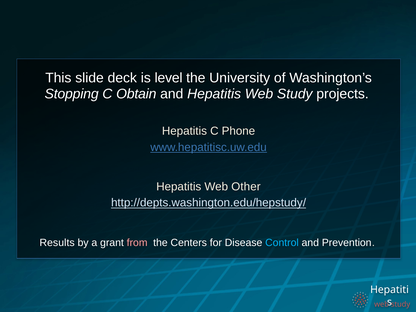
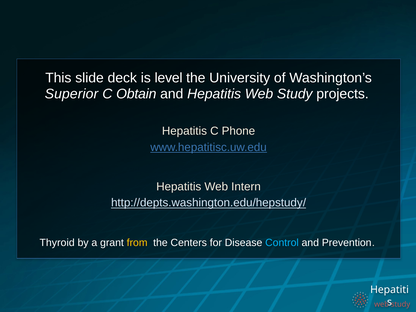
Stopping: Stopping -> Superior
Other: Other -> Intern
Results: Results -> Thyroid
from colour: pink -> yellow
